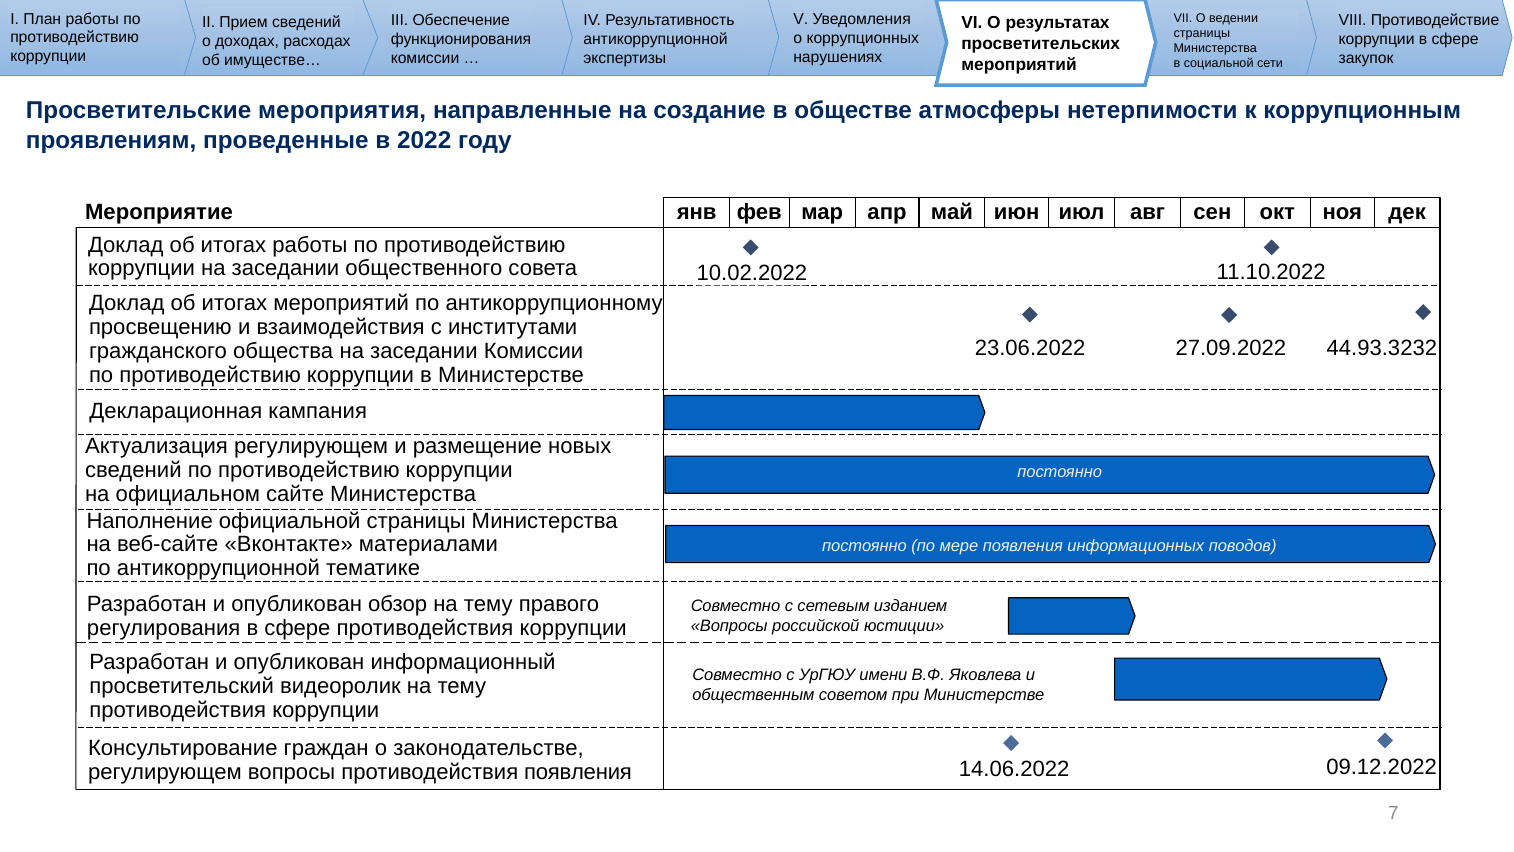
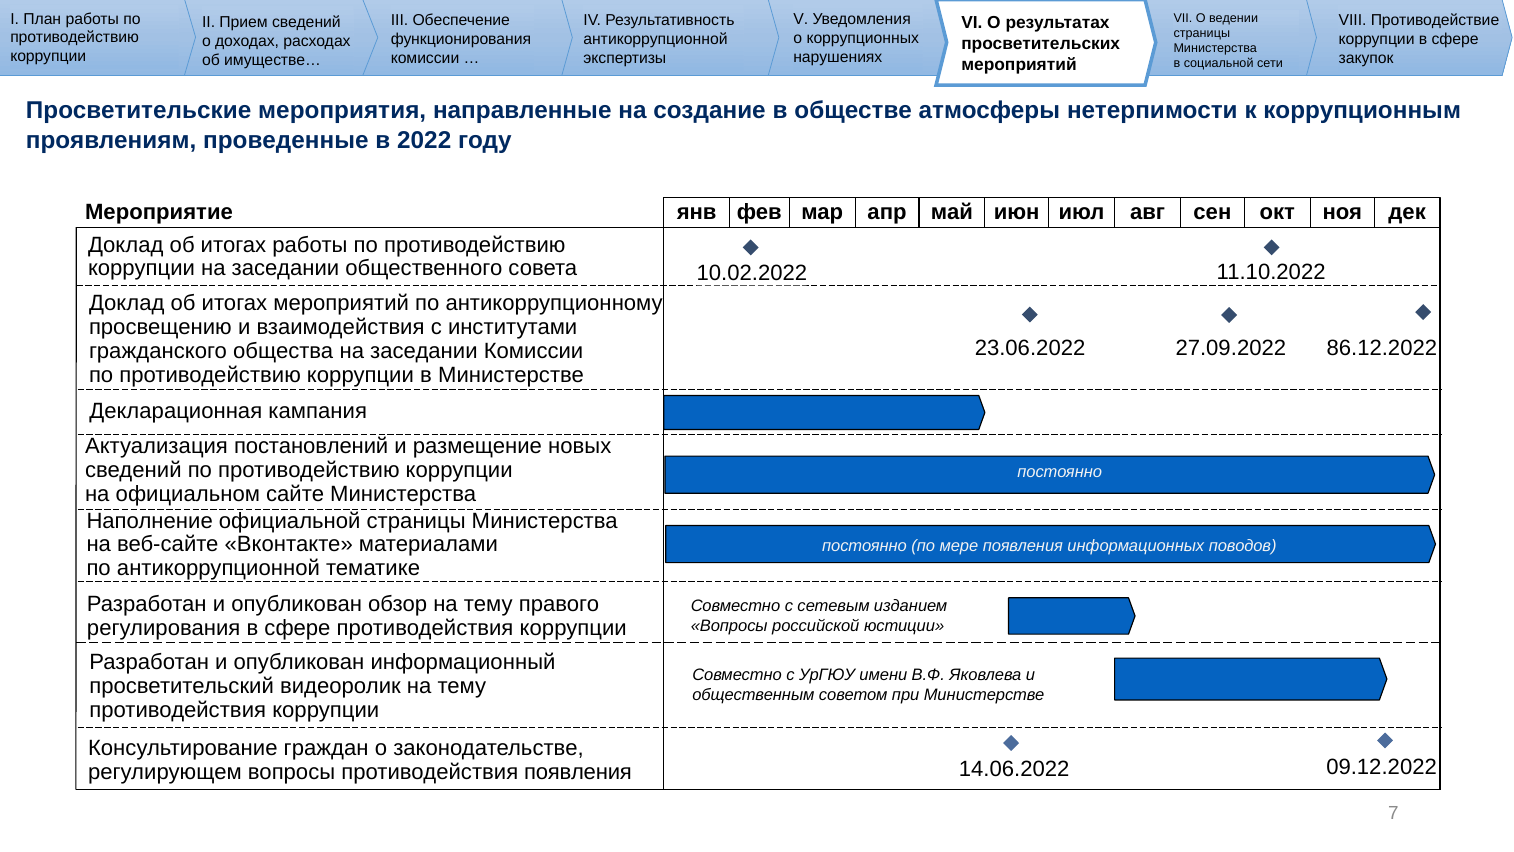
44.93.3232: 44.93.3232 -> 86.12.2022
Актуализация регулирующем: регулирующем -> постановлений
